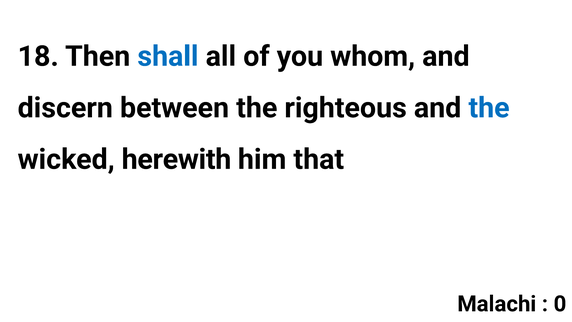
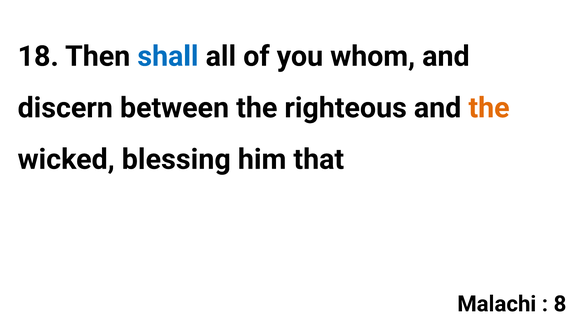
the at (489, 108) colour: blue -> orange
herewith: herewith -> blessing
0: 0 -> 8
